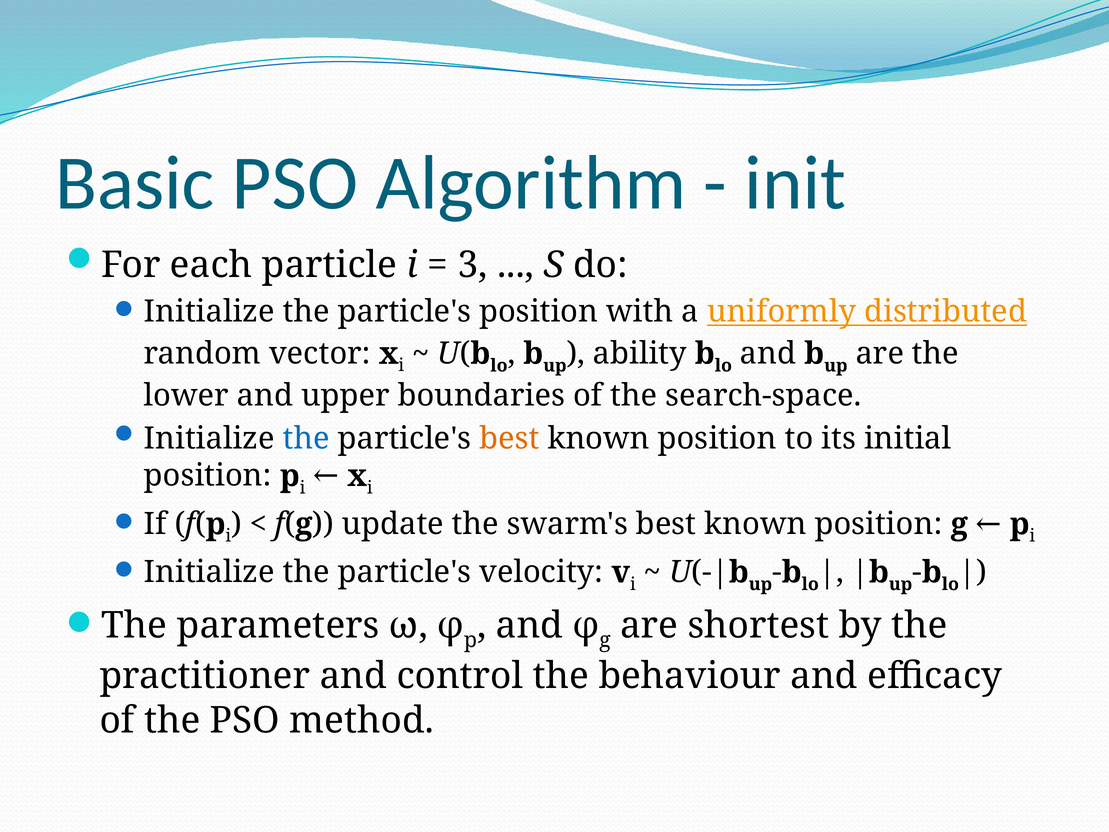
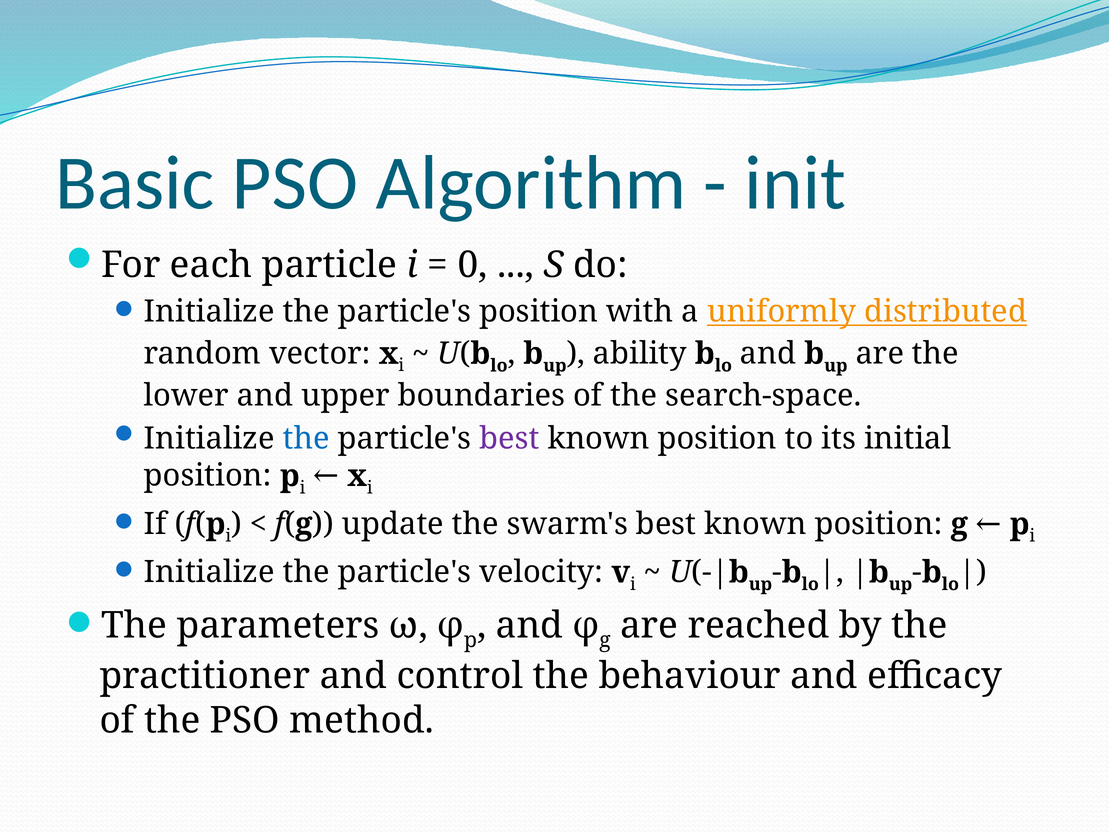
3: 3 -> 0
best at (509, 439) colour: orange -> purple
shortest: shortest -> reached
